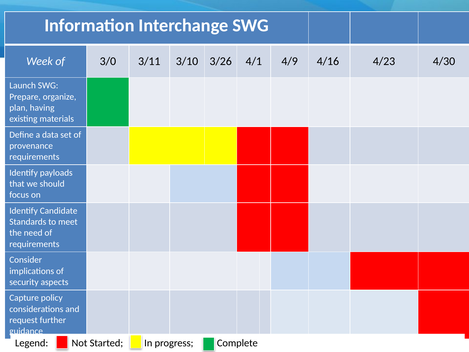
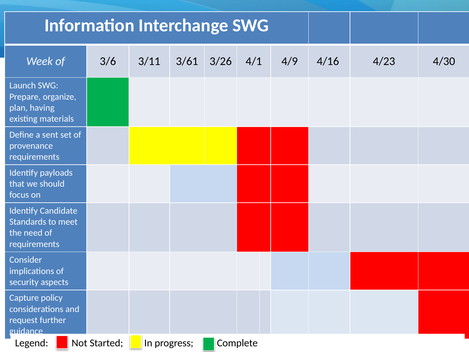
3/0: 3/0 -> 3/6
3/10: 3/10 -> 3/61
data: data -> sent
